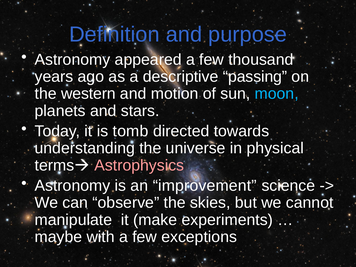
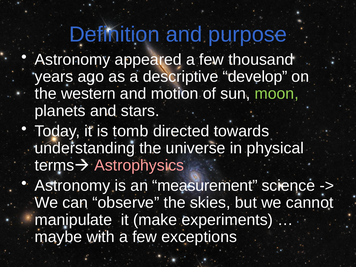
passing: passing -> develop
moon colour: light blue -> light green
improvement: improvement -> measurement
